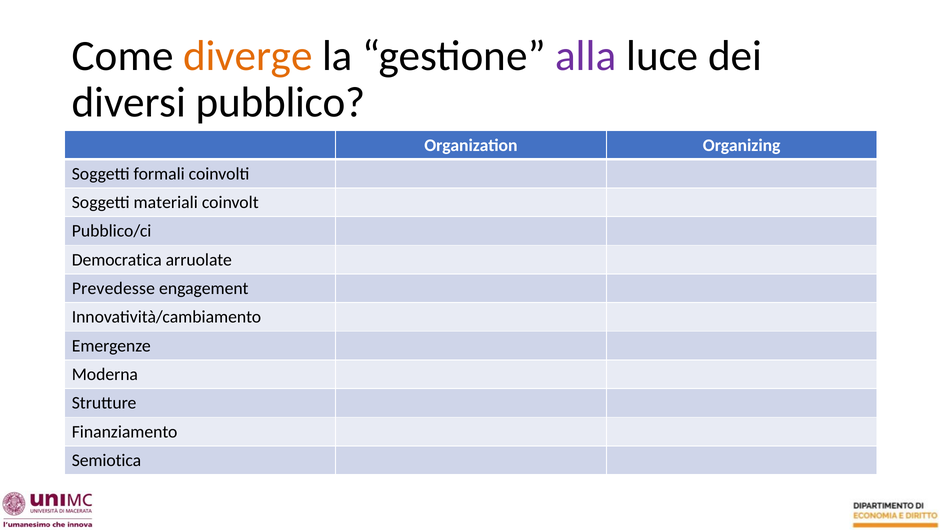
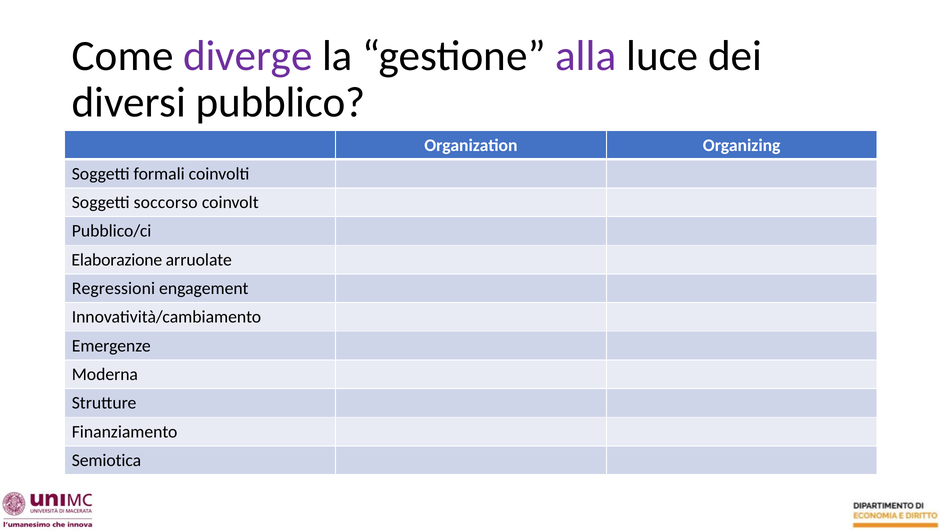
diverge colour: orange -> purple
materiali: materiali -> soccorso
Democratica: Democratica -> Elaborazione
Prevedesse: Prevedesse -> Regressioni
